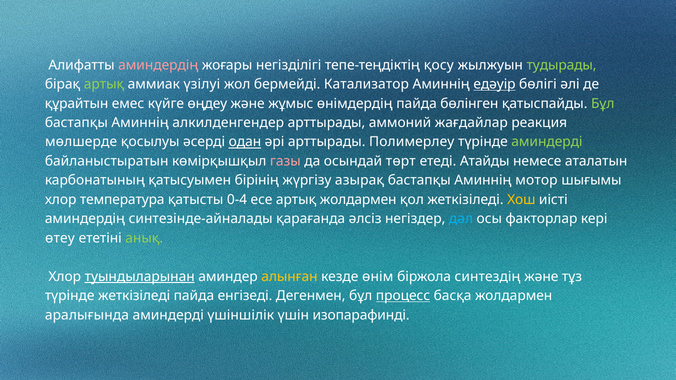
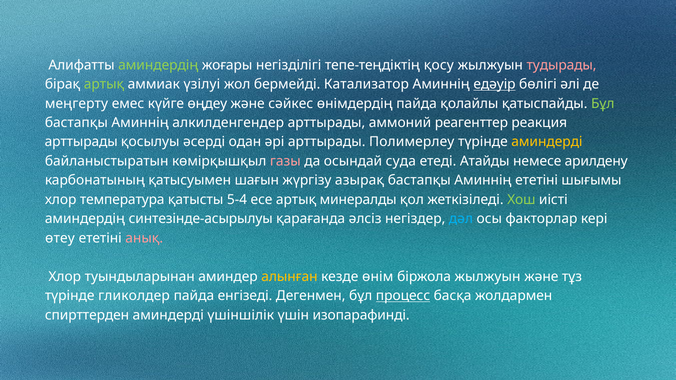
аминдердің at (158, 65) colour: pink -> light green
тудырады colour: light green -> pink
құрайтын: құрайтын -> меңгерту
жұмыс: жұмыс -> сәйкес
бөлінген: бөлінген -> қолайлы
жағдайлар: жағдайлар -> реагенттер
мөлшерде at (81, 142): мөлшерде -> арттырады
одан underline: present -> none
аминдерді at (547, 142) colour: light green -> yellow
төрт: төрт -> суда
аталатын: аталатын -> арилдену
бірінің: бірінің -> шағын
Аминнің мотор: мотор -> ететіні
0-4: 0-4 -> 5-4
артық жолдармен: жолдармен -> минералды
Хош colour: yellow -> light green
синтезінде-айналады: синтезінде-айналады -> синтезінде-асырылуы
анық colour: light green -> pink
туындыларынан underline: present -> none
біржола синтездің: синтездің -> жылжуын
түрінде жеткізіледі: жеткізіледі -> гликолдер
аралығында: аралығында -> спирттерден
